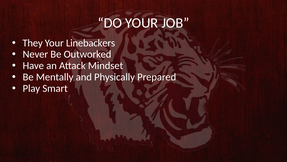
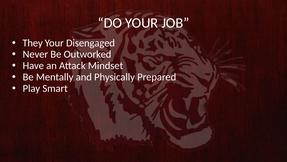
Linebackers: Linebackers -> Disengaged
